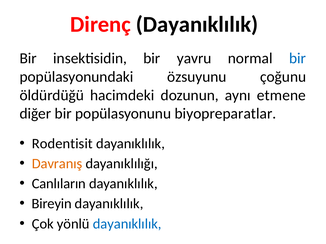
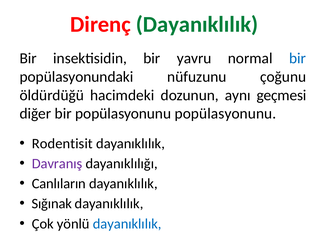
Dayanıklılık at (197, 24) colour: black -> green
özsuyunu: özsuyunu -> nüfuzunu
etmene: etmene -> geçmesi
popülasyonunu biyopreparatlar: biyopreparatlar -> popülasyonunu
Davranış colour: orange -> purple
Bireyin: Bireyin -> Sığınak
